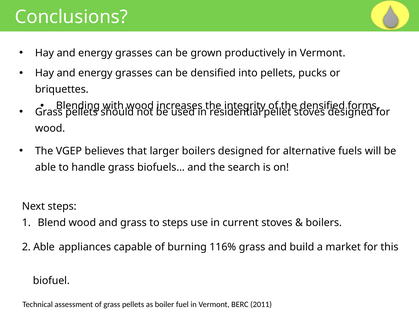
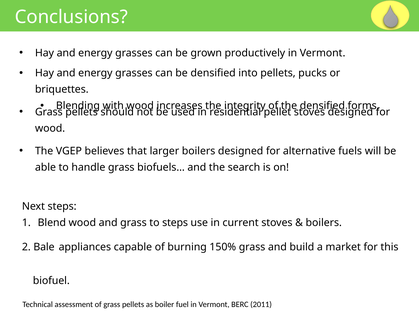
2 Able: Able -> Bale
116%: 116% -> 150%
